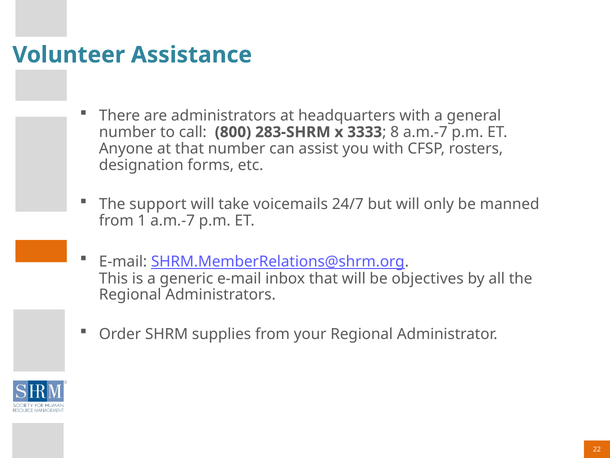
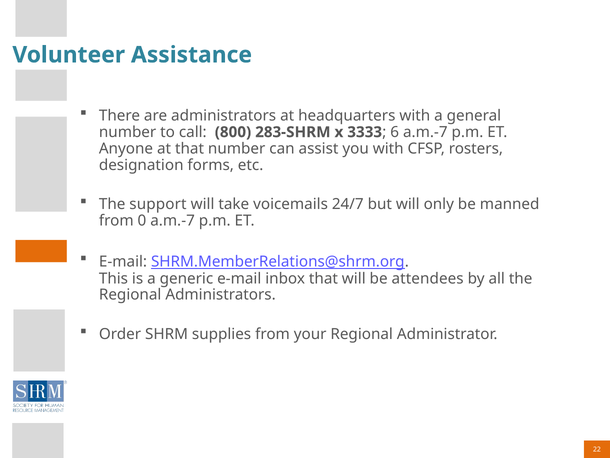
8: 8 -> 6
1: 1 -> 0
objectives: objectives -> attendees
